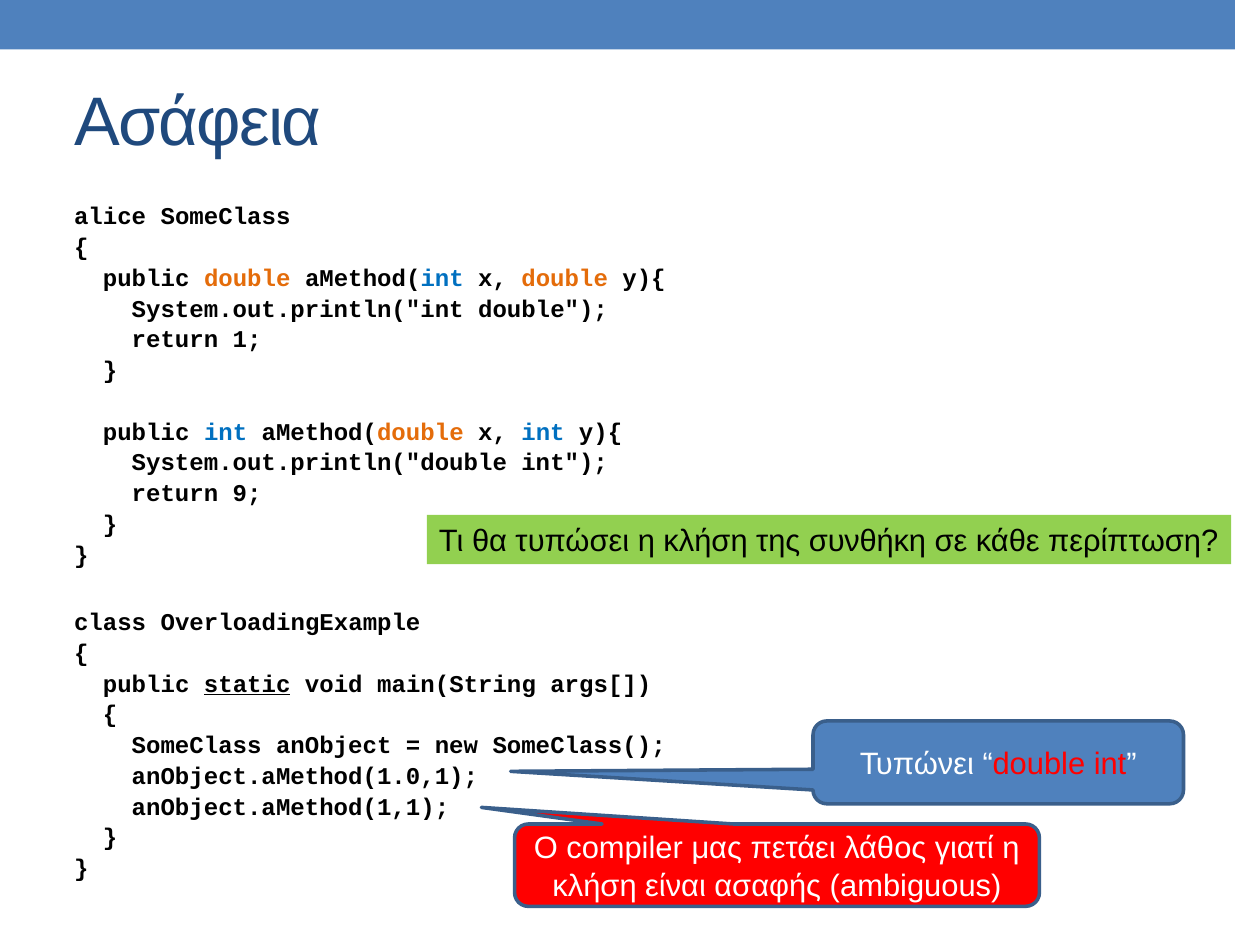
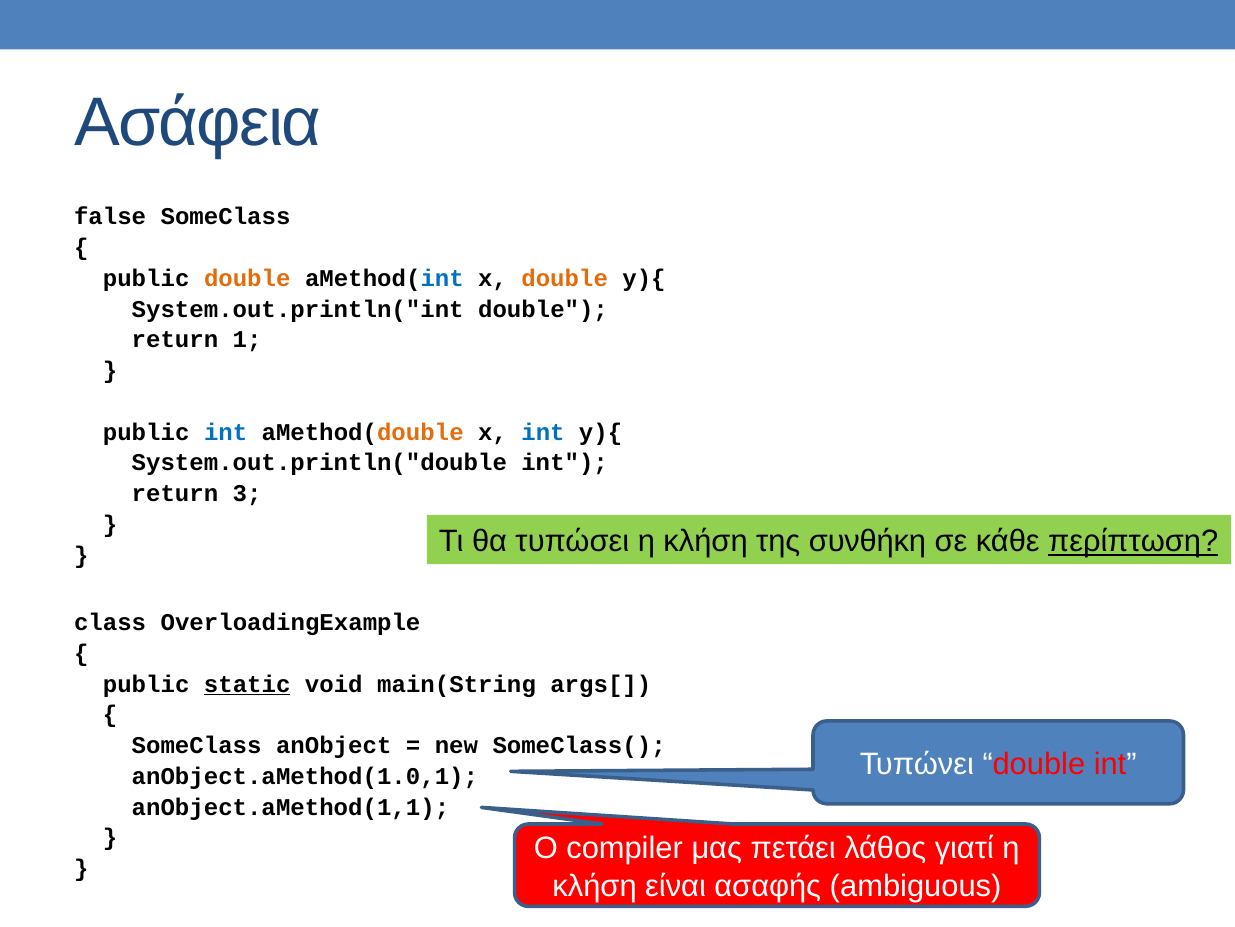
alice: alice -> false
9: 9 -> 3
περίπτωση underline: none -> present
